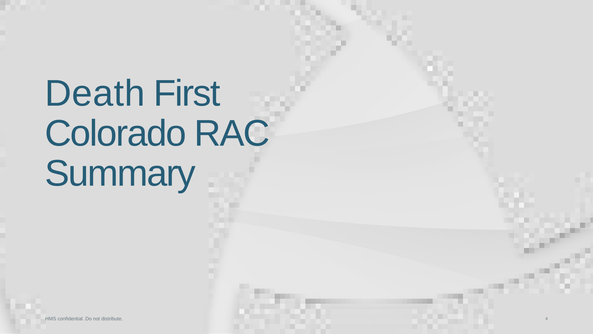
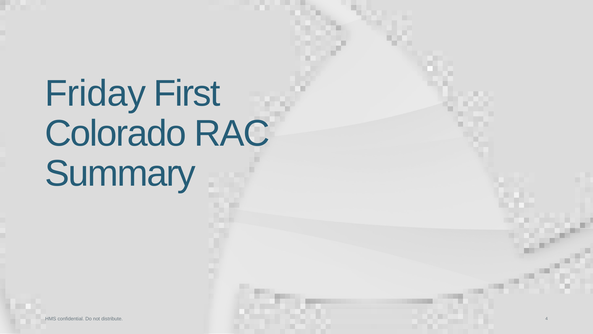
Death: Death -> Friday
